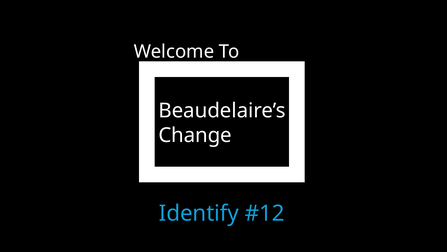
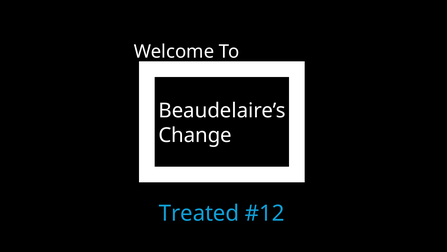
Identify: Identify -> Treated
